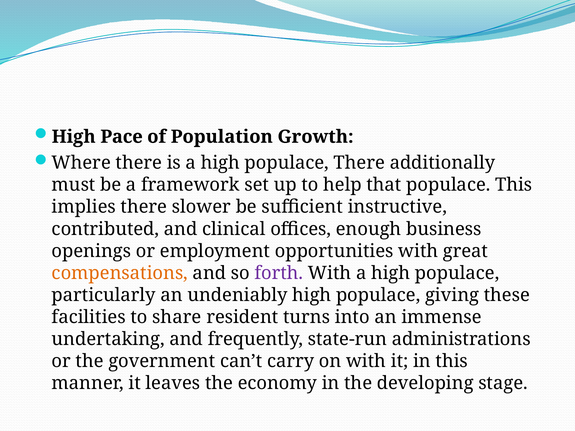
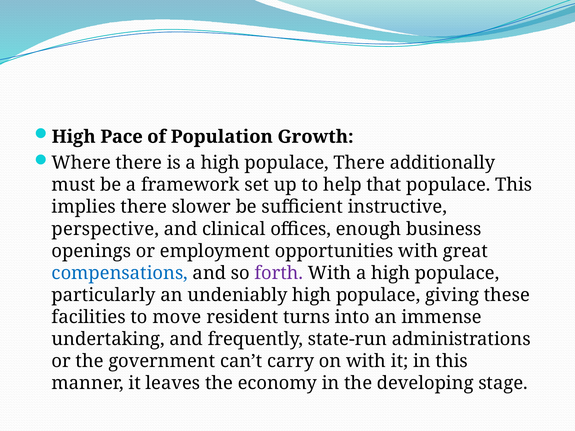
contributed: contributed -> perspective
compensations colour: orange -> blue
share: share -> move
